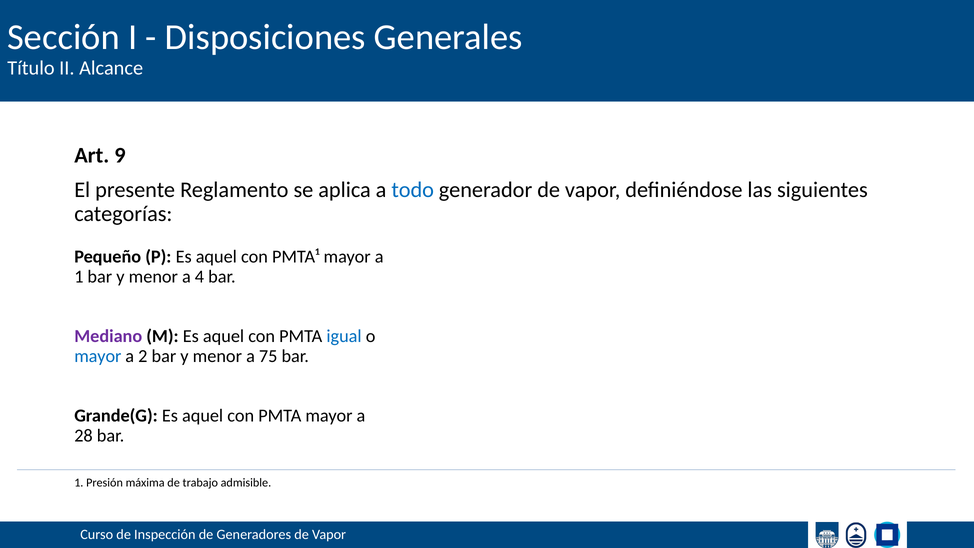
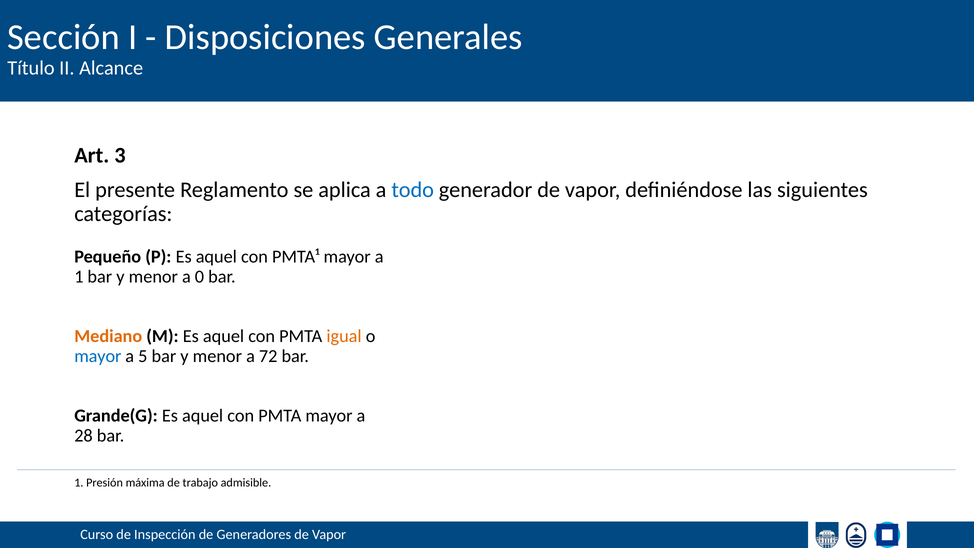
9: 9 -> 3
4: 4 -> 0
Mediano colour: purple -> orange
igual colour: blue -> orange
2: 2 -> 5
75: 75 -> 72
